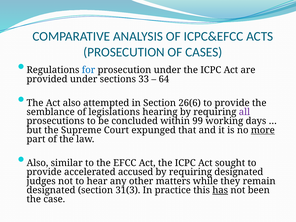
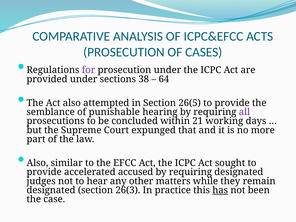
for colour: blue -> purple
33: 33 -> 38
26(6: 26(6 -> 26(5
legislations: legislations -> punishable
99: 99 -> 21
more underline: present -> none
31(3: 31(3 -> 26(3
